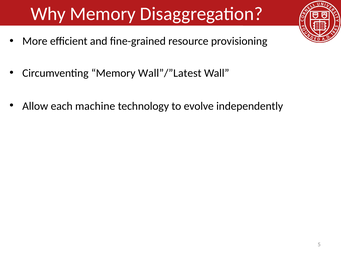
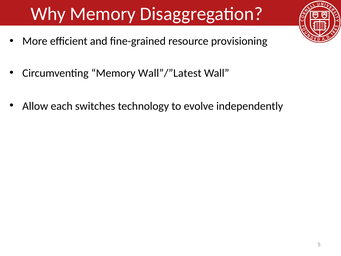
machine: machine -> switches
